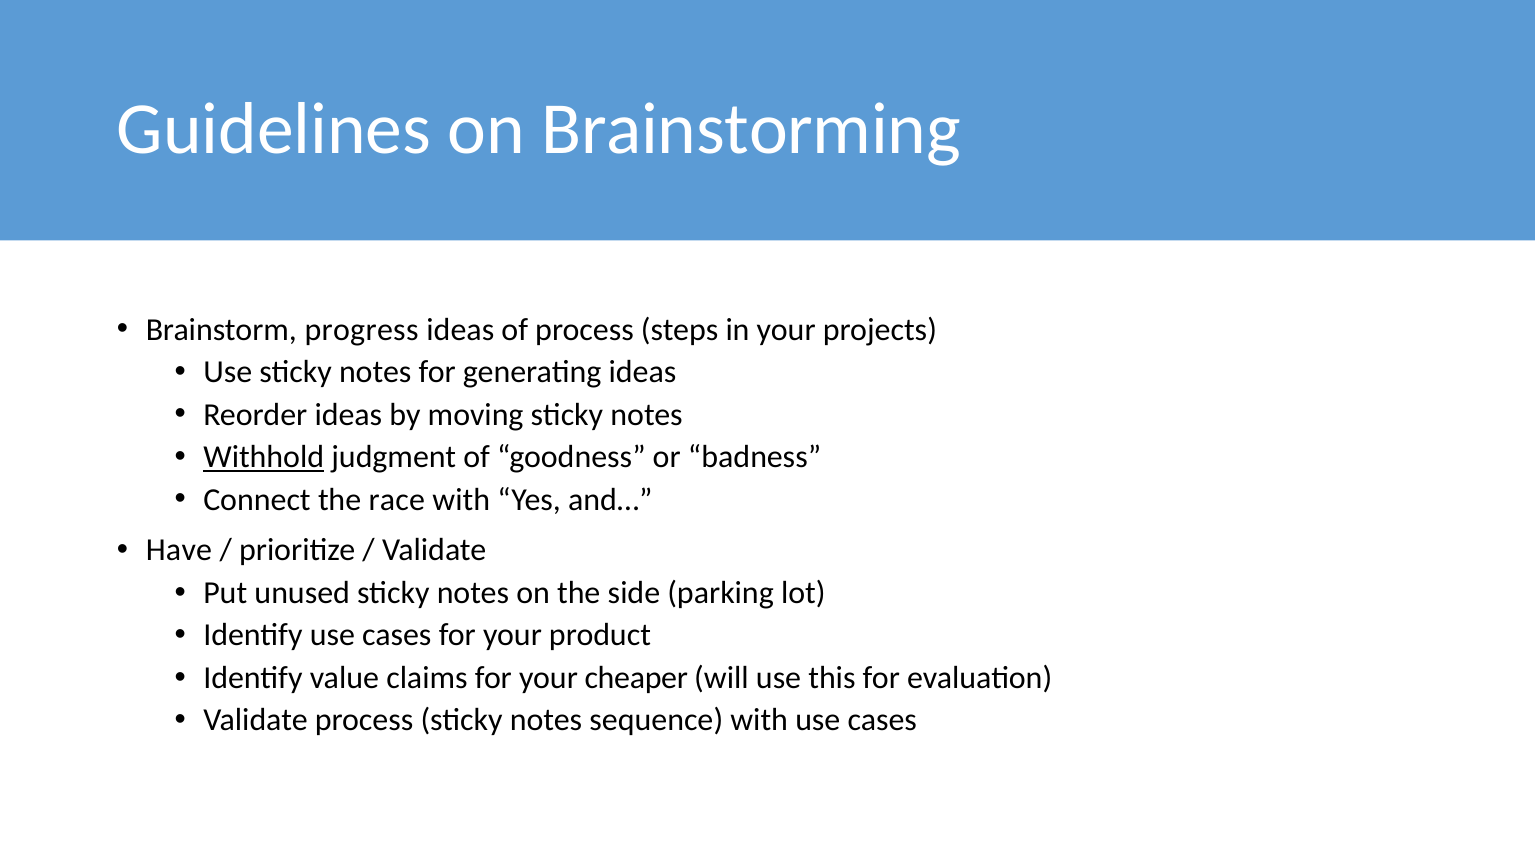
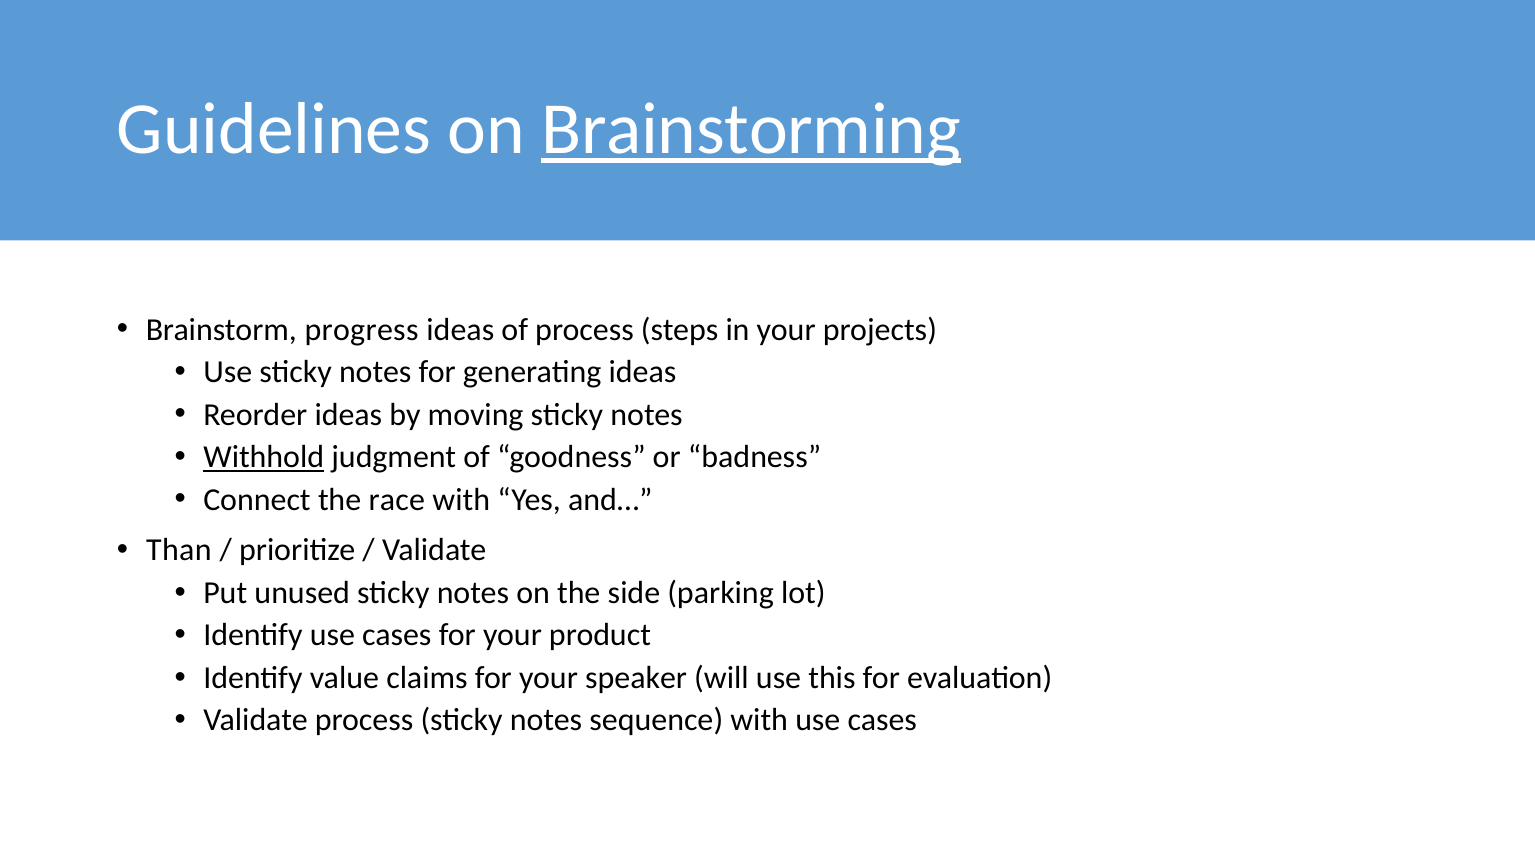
Brainstorming underline: none -> present
Have: Have -> Than
cheaper: cheaper -> speaker
